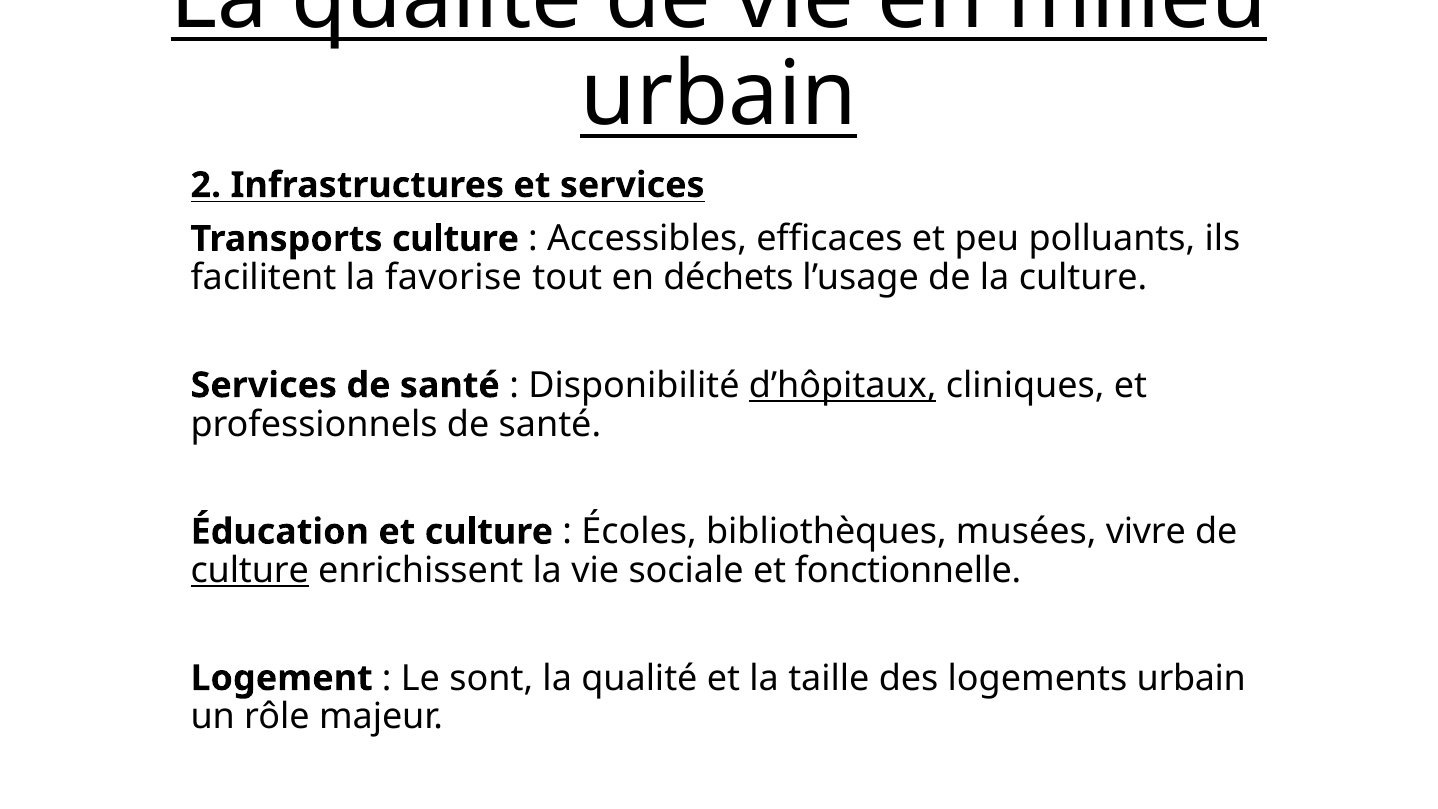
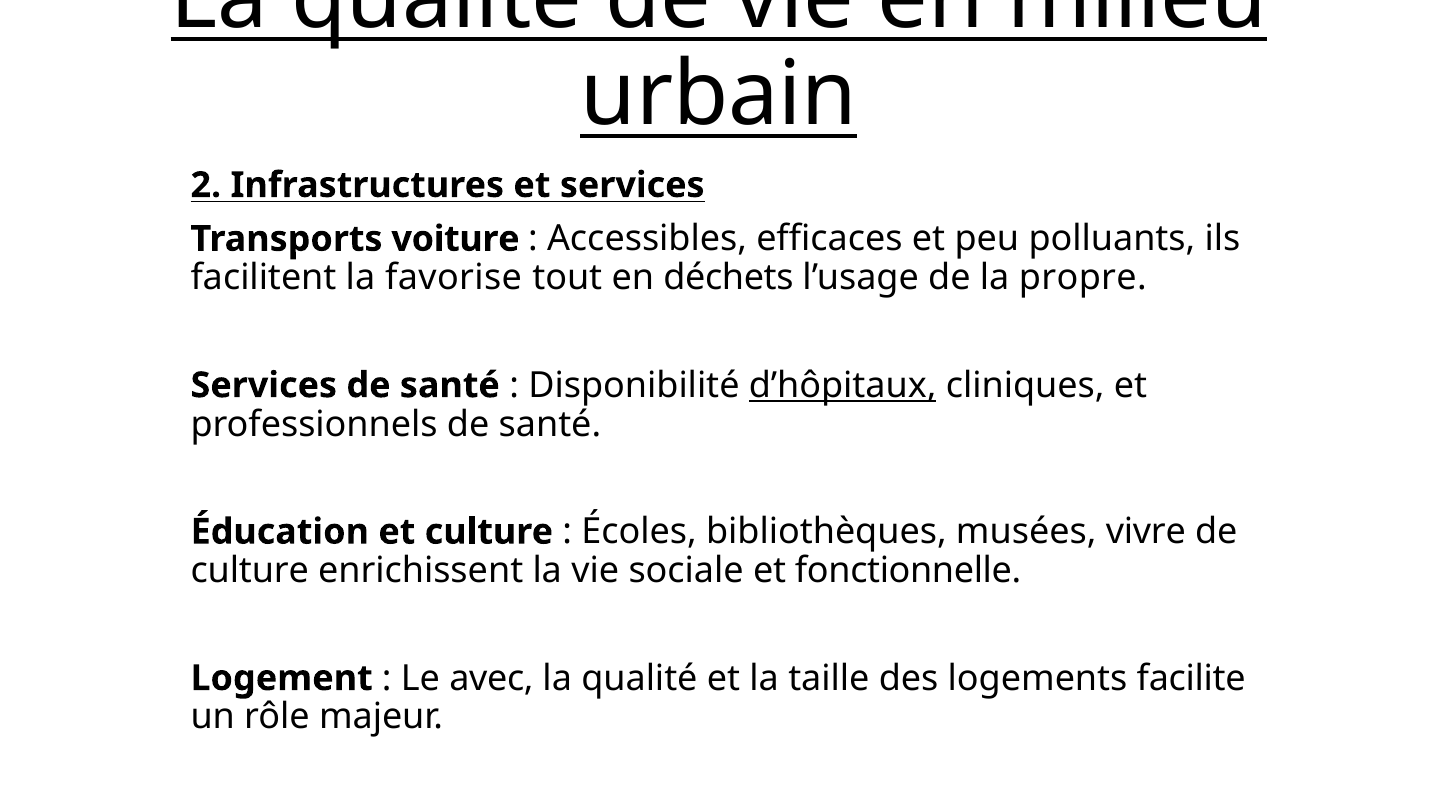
Transports culture: culture -> voiture
la culture: culture -> propre
culture at (250, 571) underline: present -> none
sont: sont -> avec
logements urbain: urbain -> facilite
